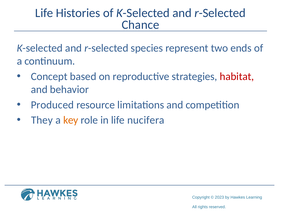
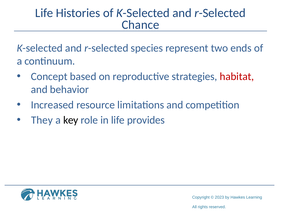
Produced: Produced -> Increased
key colour: orange -> black
nucifera: nucifera -> provides
